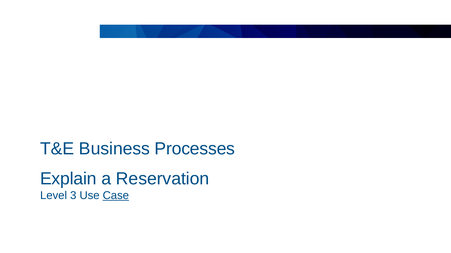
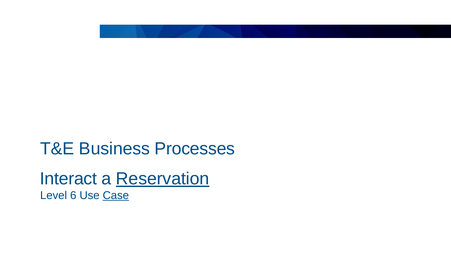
Explain: Explain -> Interact
Reservation underline: none -> present
3: 3 -> 6
